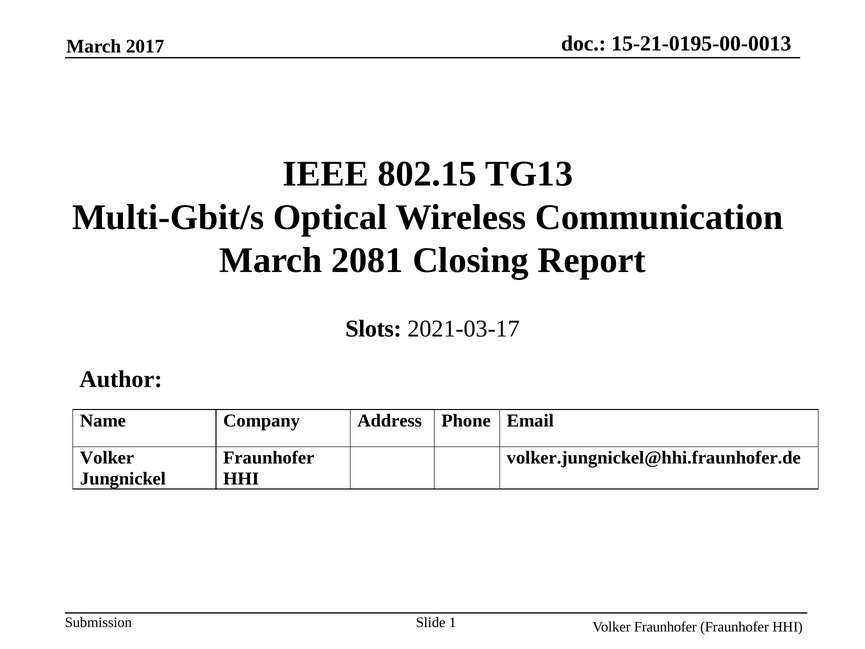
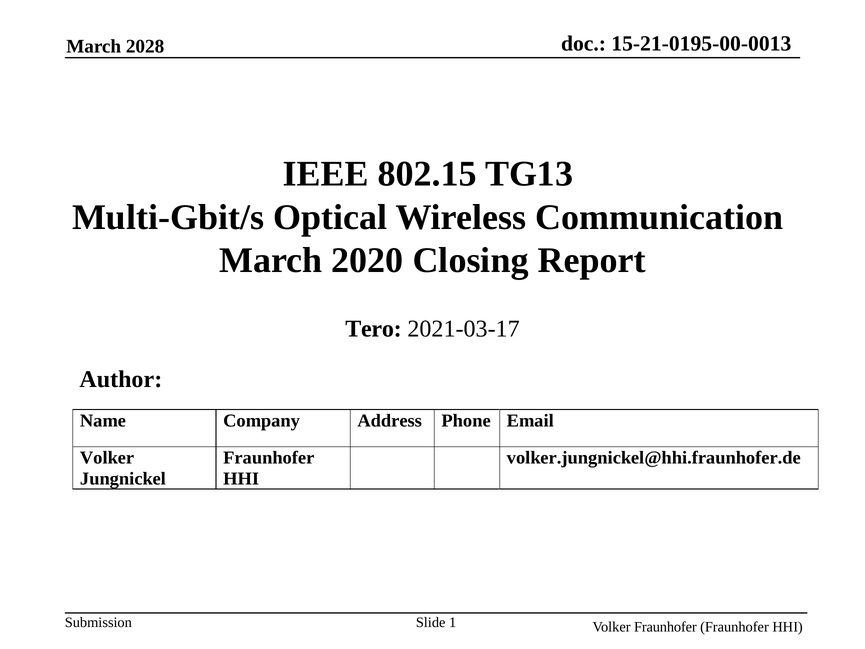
2017: 2017 -> 2028
2081: 2081 -> 2020
Slots: Slots -> Tero
